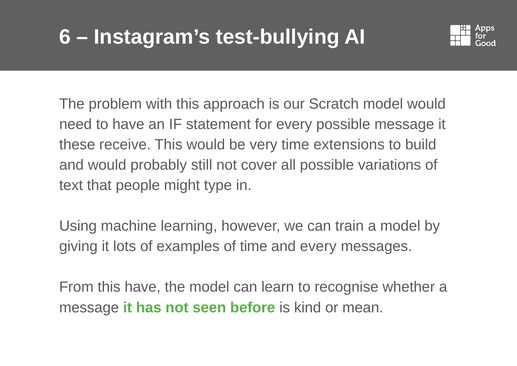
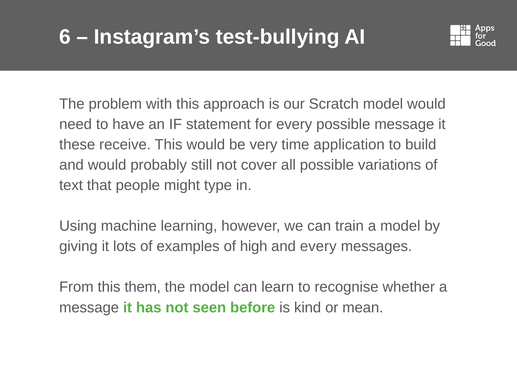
extensions: extensions -> application
of time: time -> high
this have: have -> them
